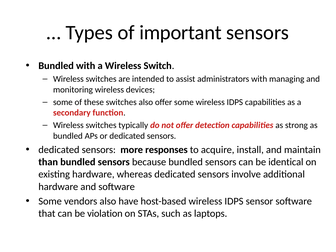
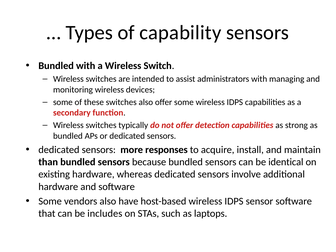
important: important -> capability
violation: violation -> includes
